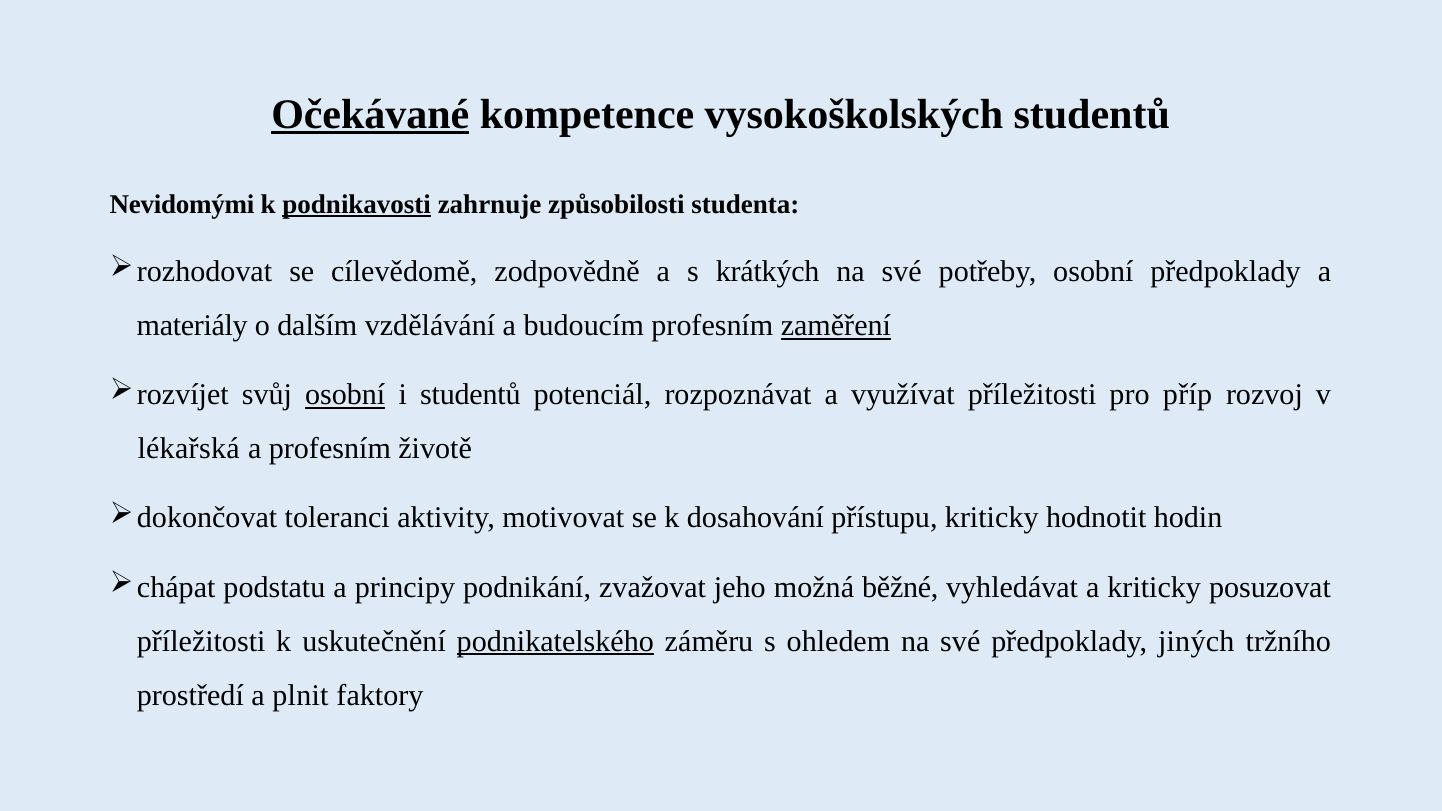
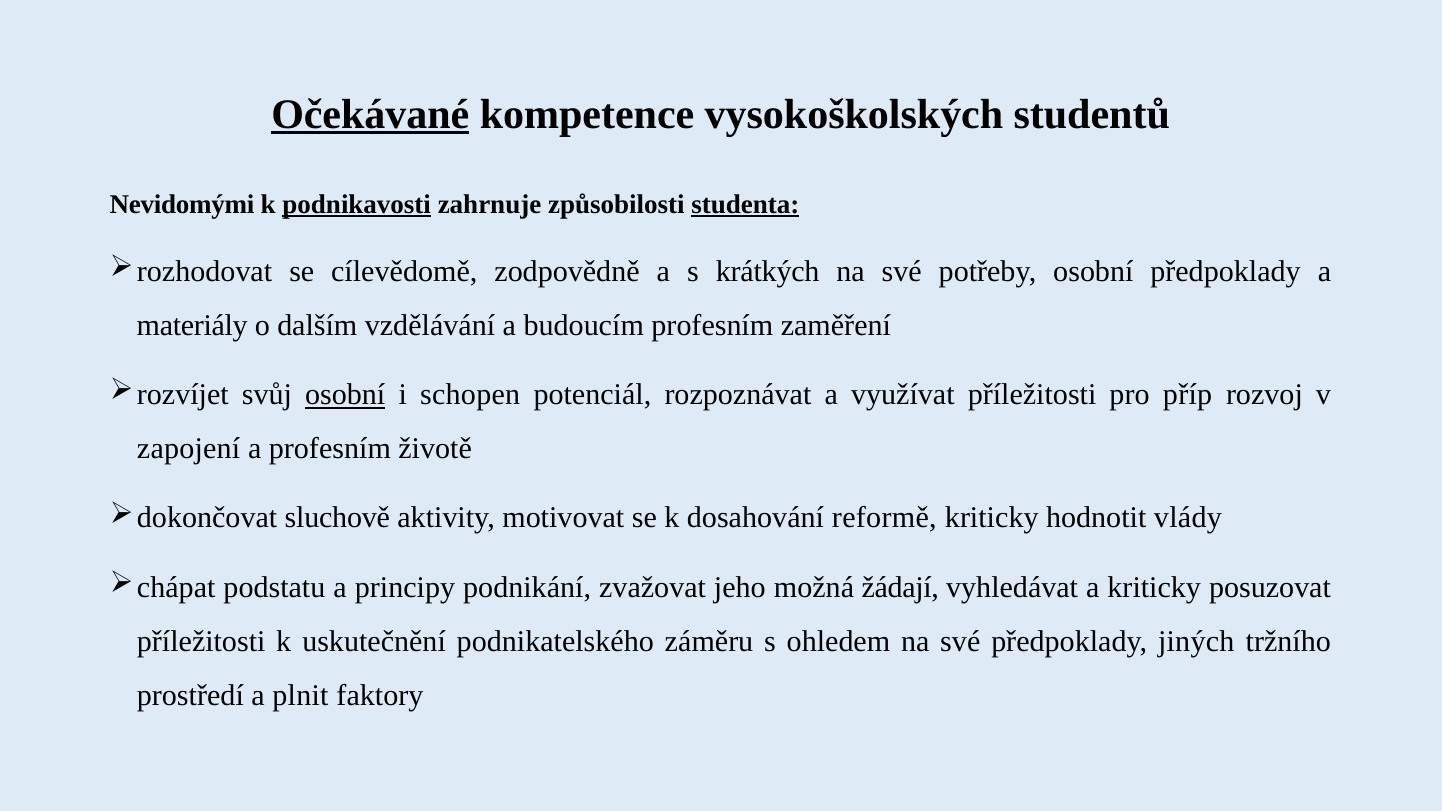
studenta underline: none -> present
zaměření underline: present -> none
i studentů: studentů -> schopen
lékařská: lékařská -> zapojení
toleranci: toleranci -> sluchově
přístupu: přístupu -> reformě
hodin: hodin -> vlády
běžné: běžné -> žádají
podnikatelského underline: present -> none
